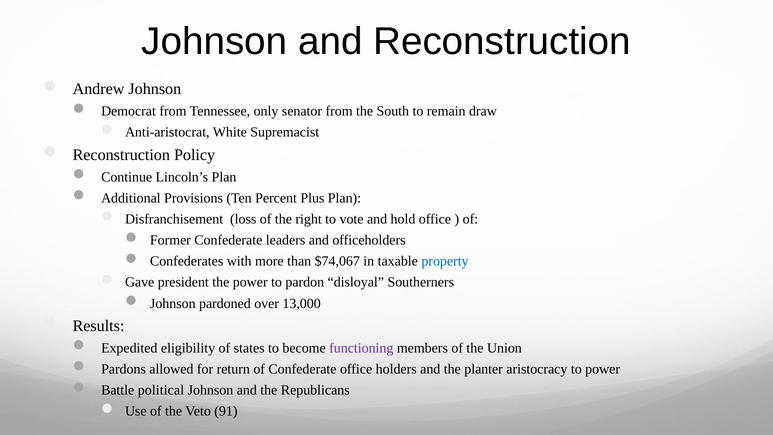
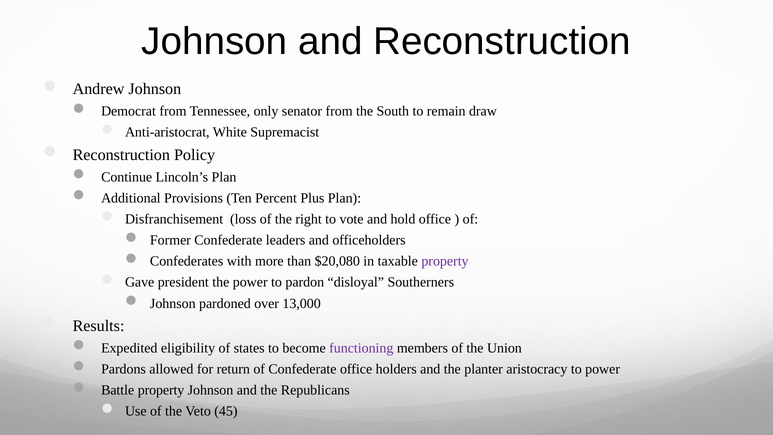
$74,067: $74,067 -> $20,080
property at (445, 261) colour: blue -> purple
Battle political: political -> property
91: 91 -> 45
